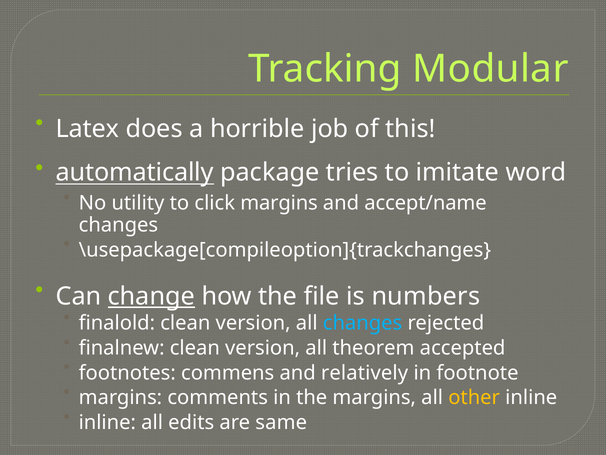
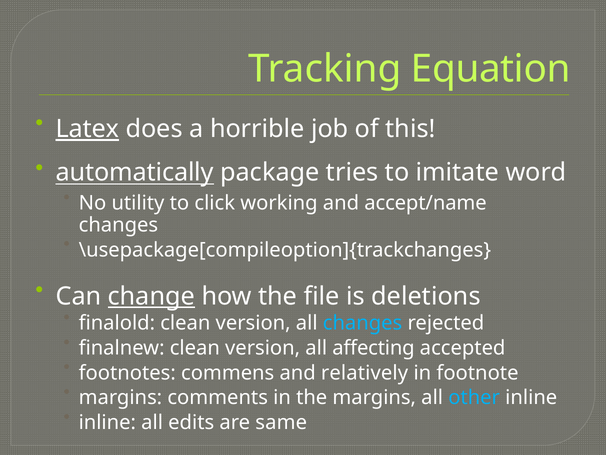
Modular: Modular -> Equation
Latex underline: none -> present
click margins: margins -> working
numbers: numbers -> deletions
theorem: theorem -> affecting
other colour: yellow -> light blue
